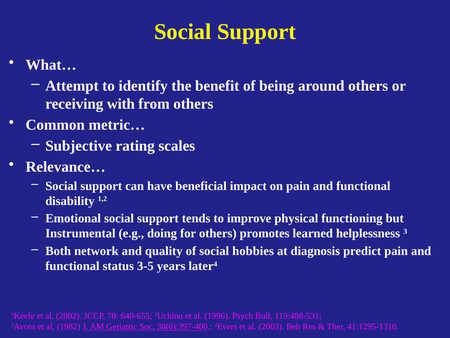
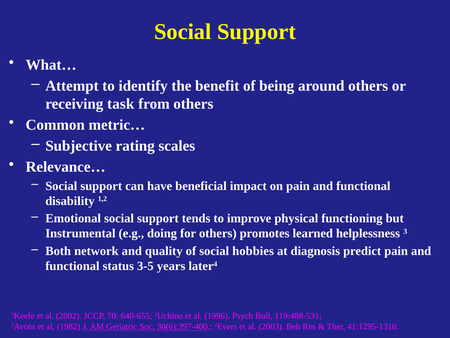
with: with -> task
